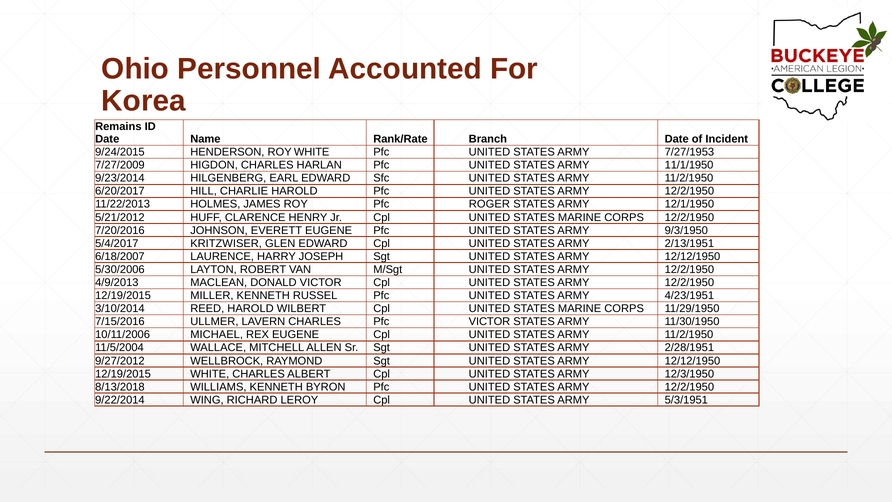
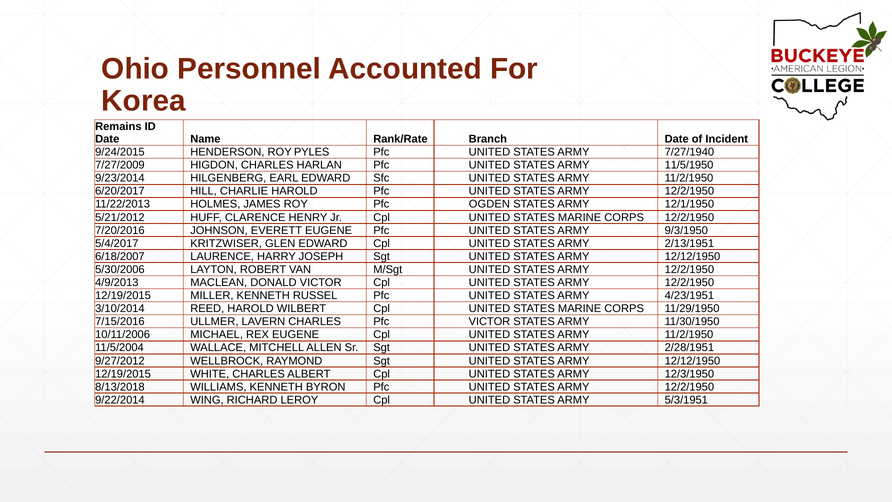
ROY WHITE: WHITE -> PYLES
7/27/1953: 7/27/1953 -> 7/27/1940
11/1/1950: 11/1/1950 -> 11/5/1950
ROGER: ROGER -> OGDEN
